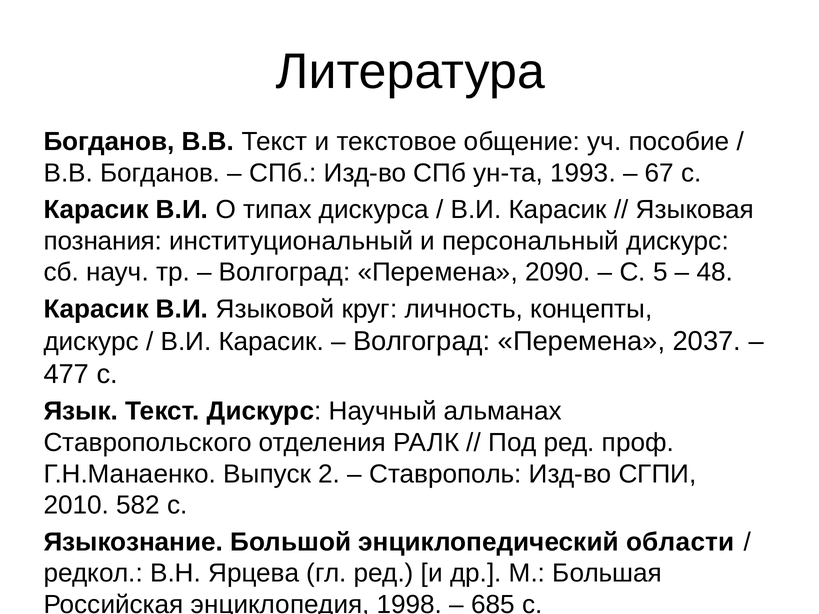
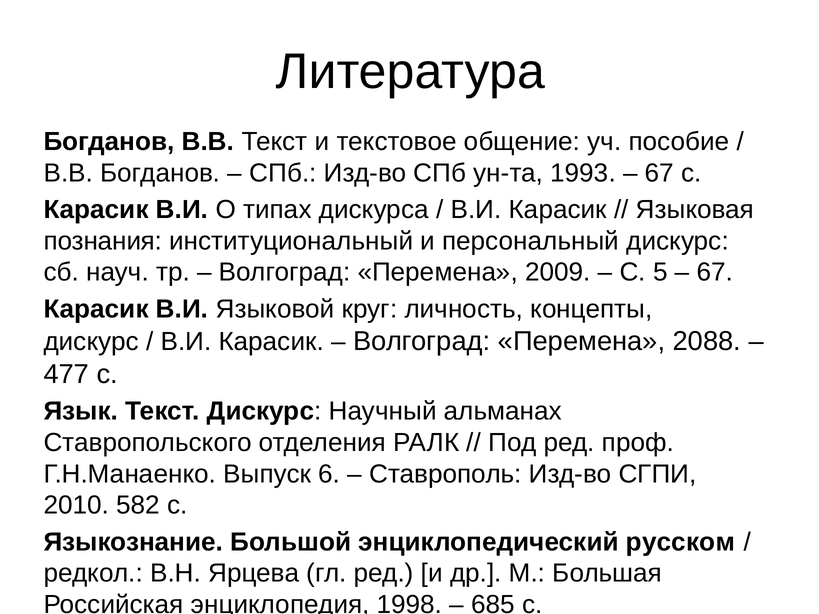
2090: 2090 -> 2009
48 at (715, 272): 48 -> 67
2037: 2037 -> 2088
2: 2 -> 6
области: области -> русском
